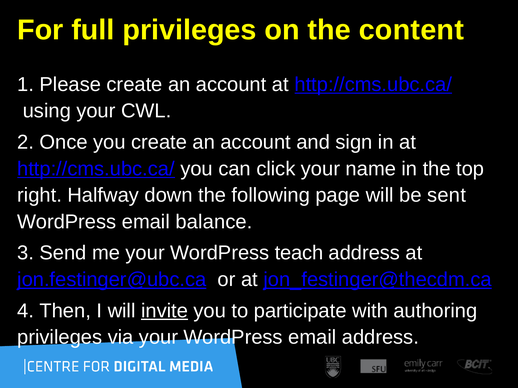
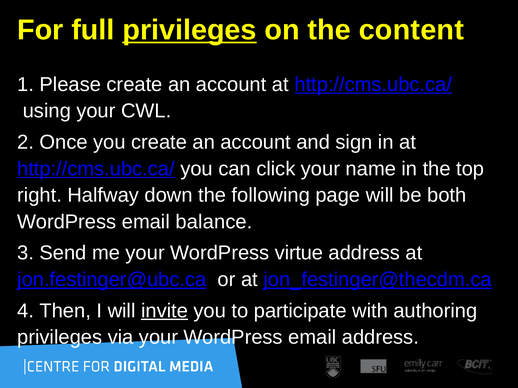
privileges at (190, 30) underline: none -> present
sent: sent -> both
teach: teach -> virtue
